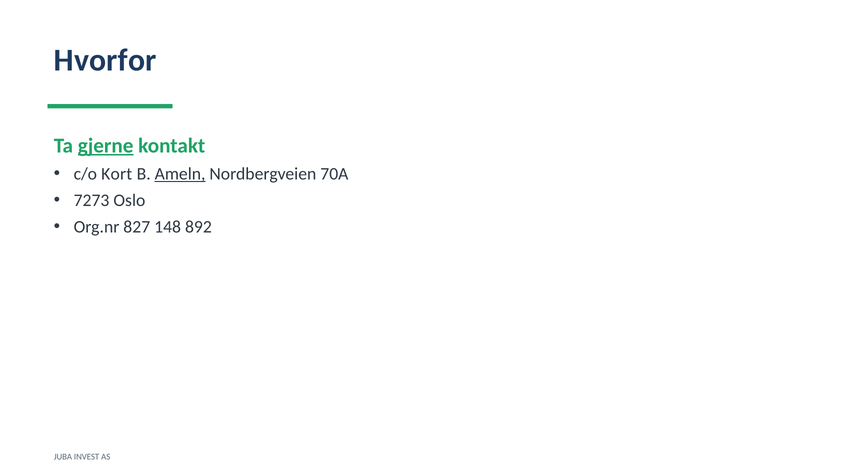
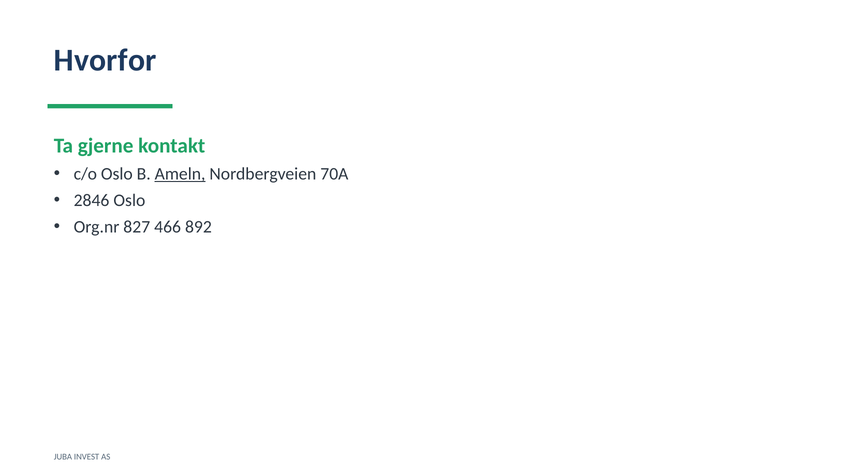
gjerne underline: present -> none
c/o Kort: Kort -> Oslo
7273: 7273 -> 2846
148: 148 -> 466
